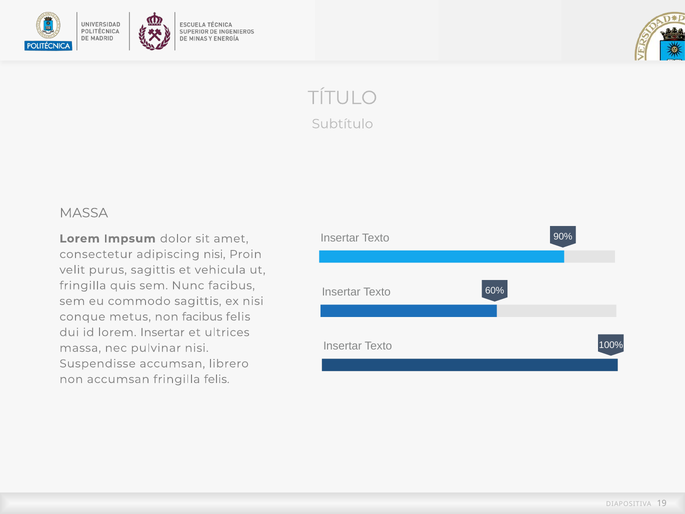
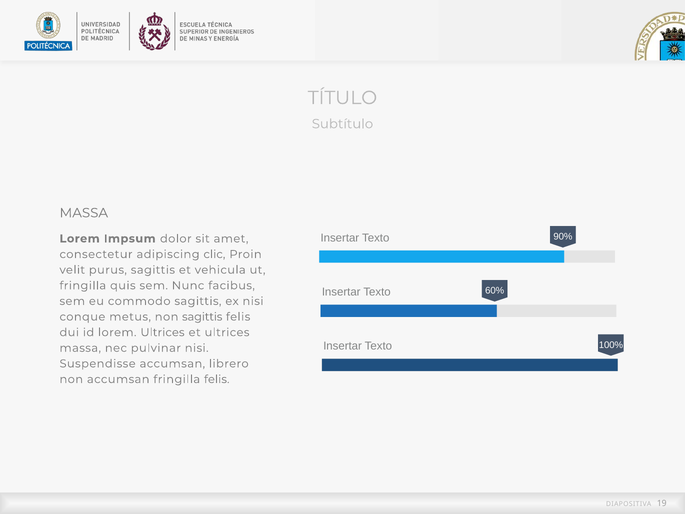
adipiscing nisi: nisi -> clic
non facibus: facibus -> sagittis
lorem Insertar: Insertar -> Ultrices
